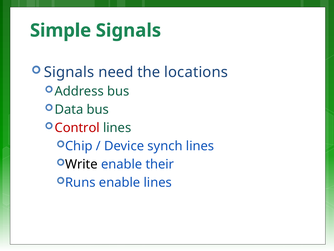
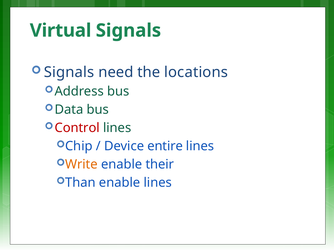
Simple: Simple -> Virtual
synch: synch -> entire
Write colour: black -> orange
Runs: Runs -> Than
